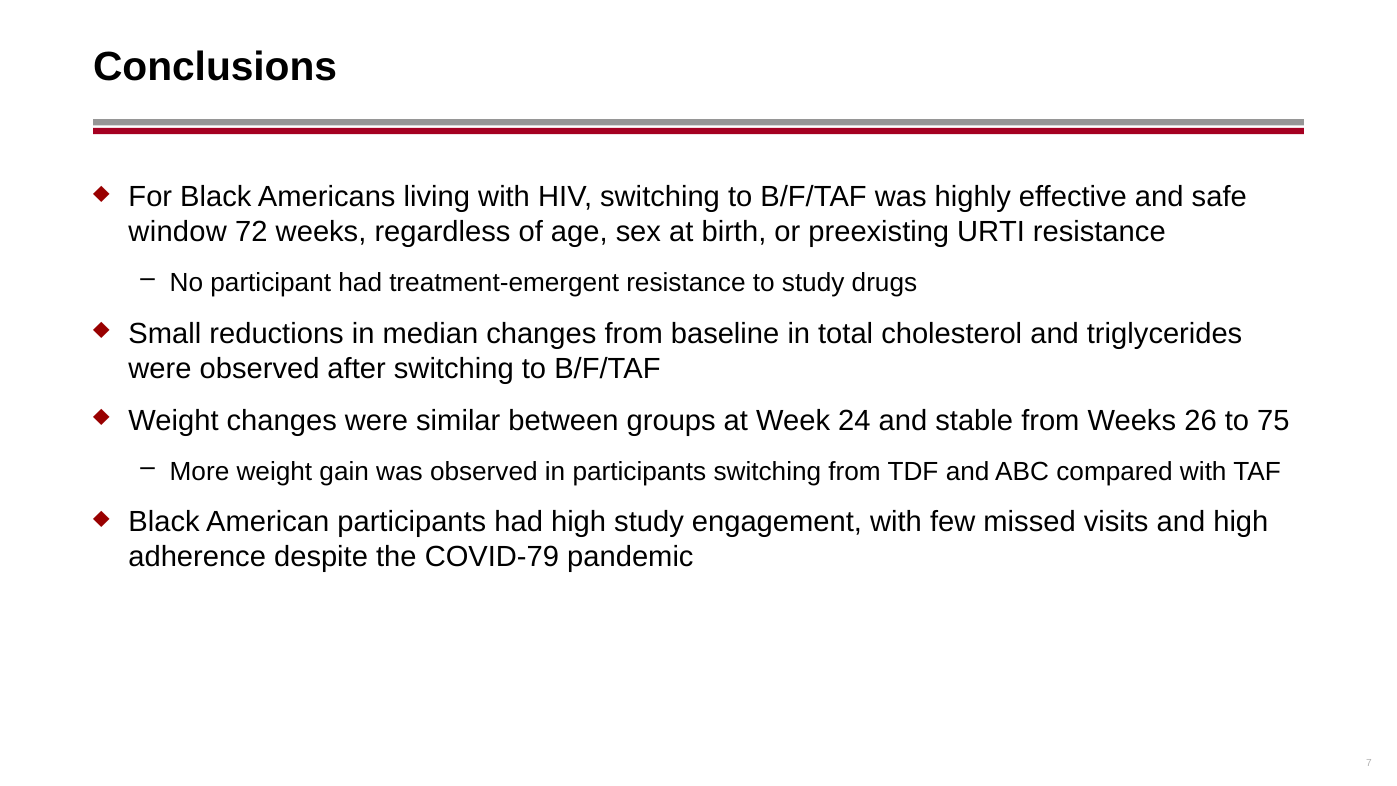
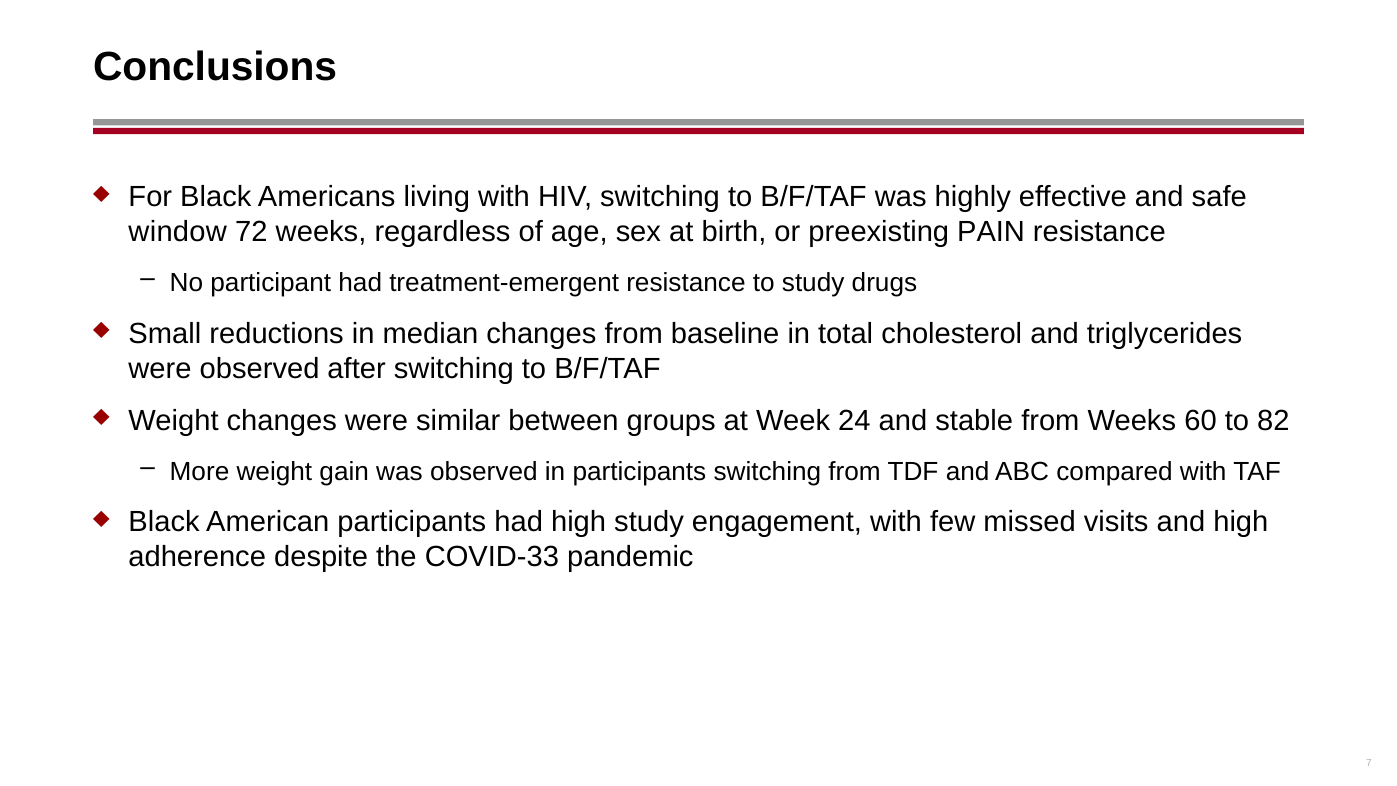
URTI: URTI -> PAIN
26: 26 -> 60
75: 75 -> 82
COVID-79: COVID-79 -> COVID-33
